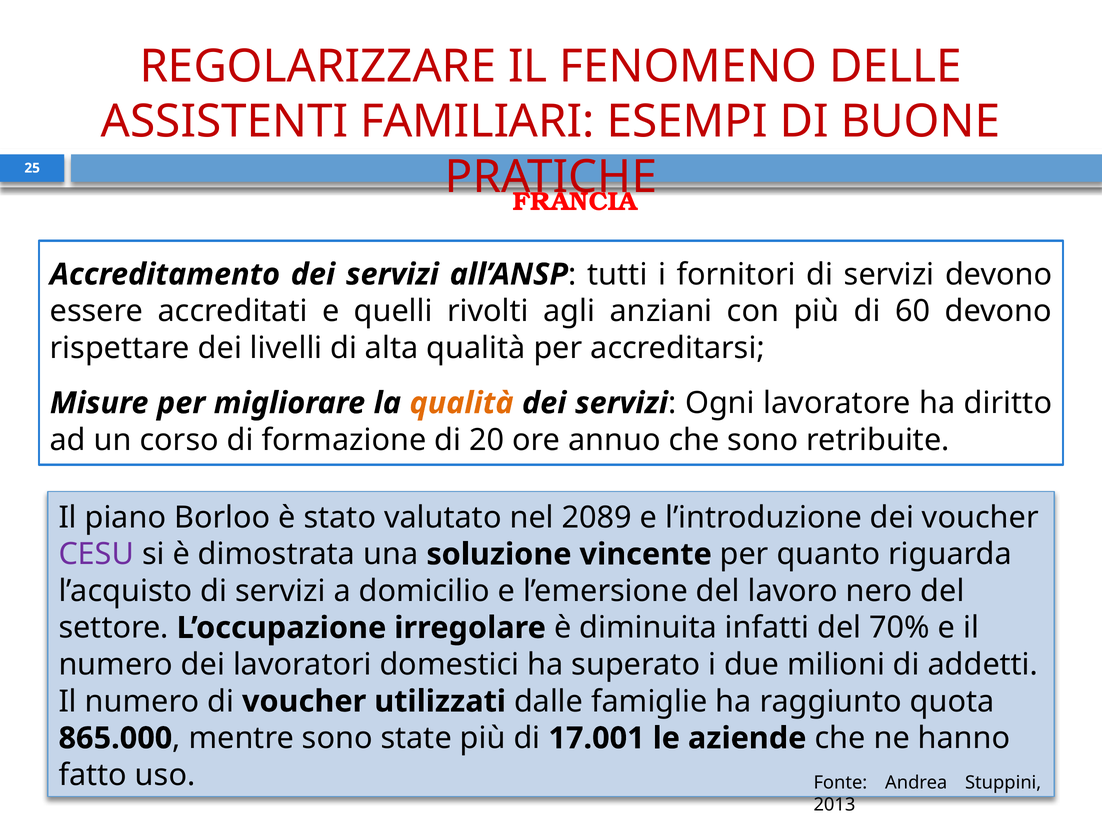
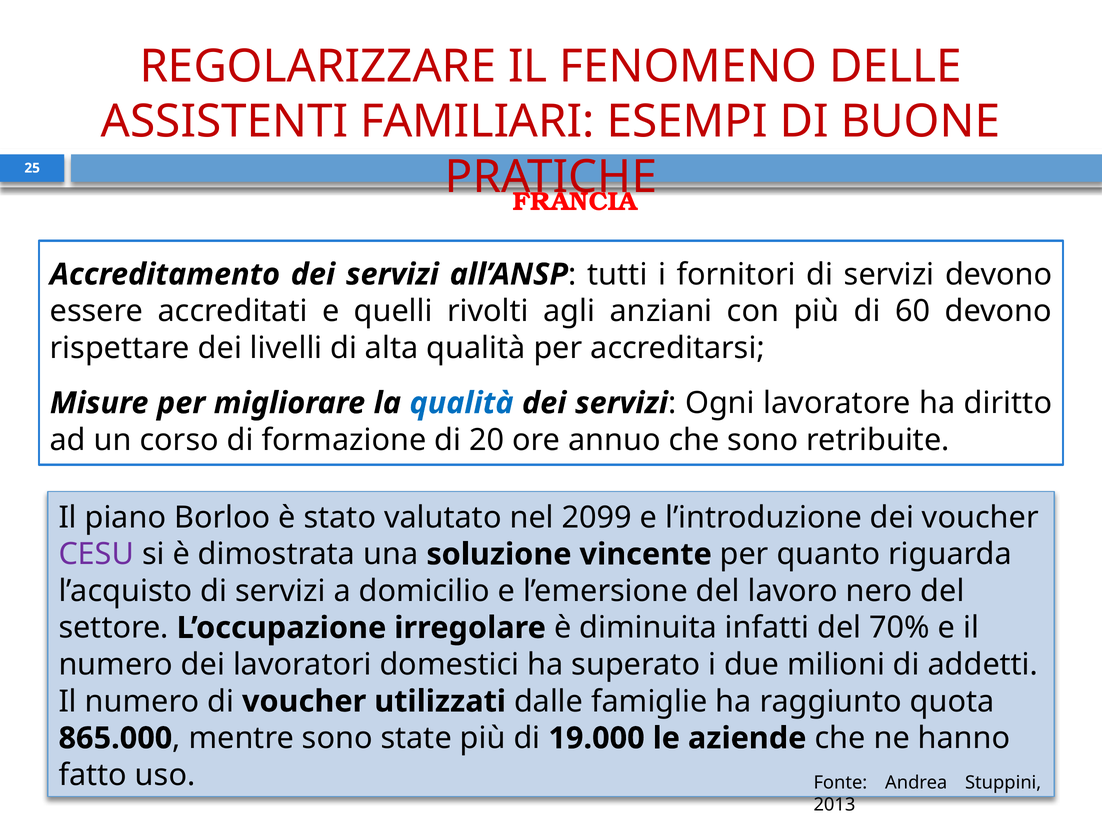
qualità at (461, 403) colour: orange -> blue
2089: 2089 -> 2099
17.001: 17.001 -> 19.000
